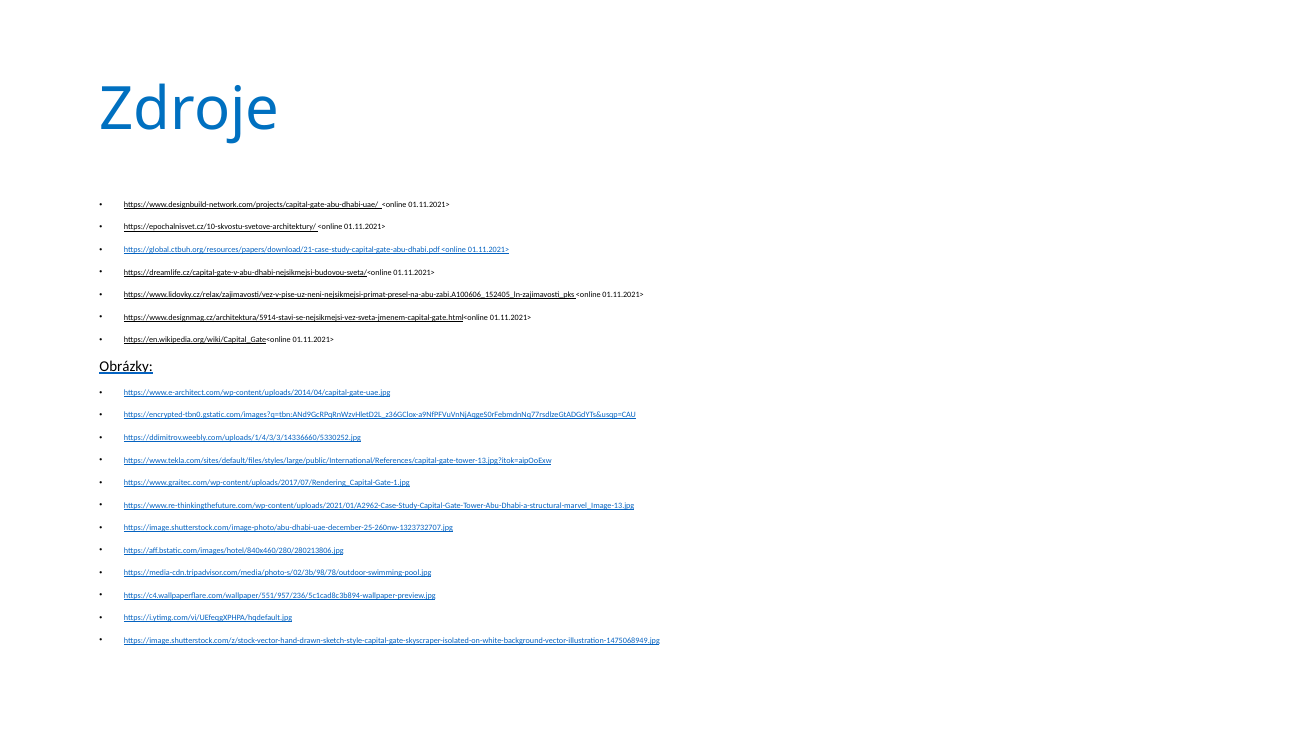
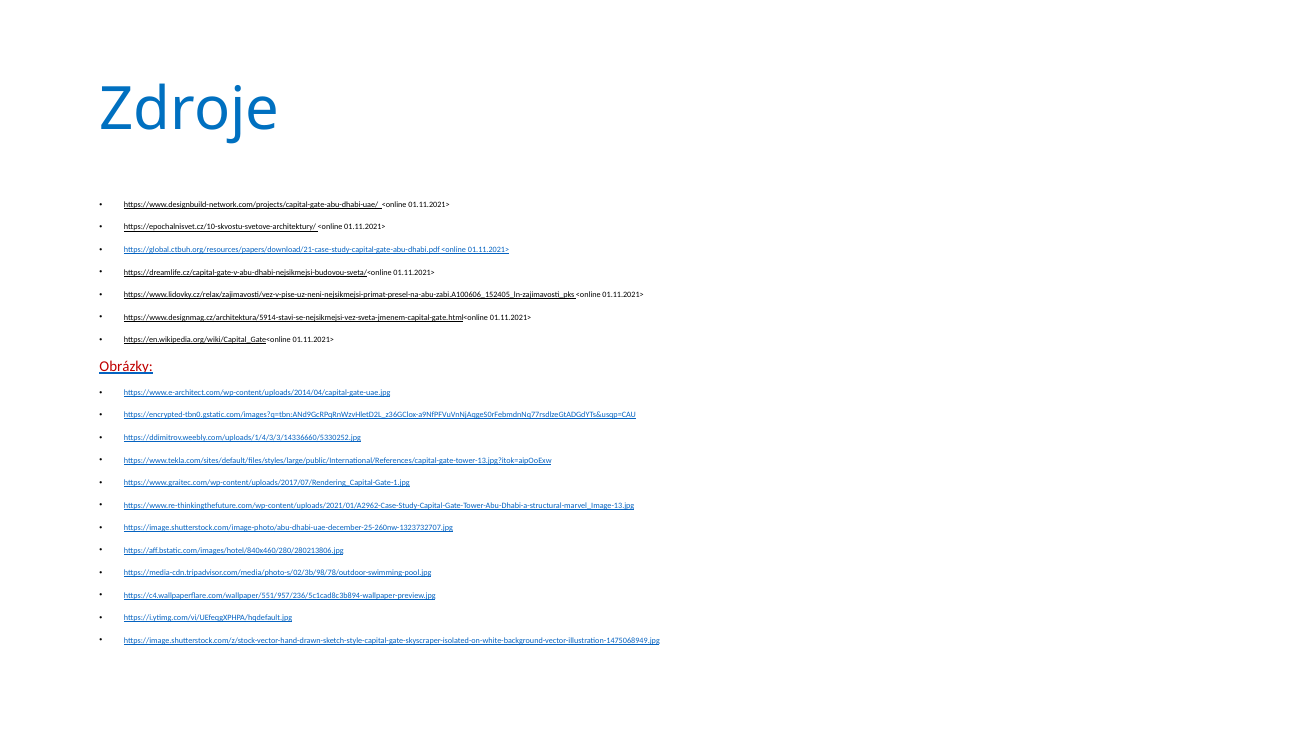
Obrázky colour: black -> red
